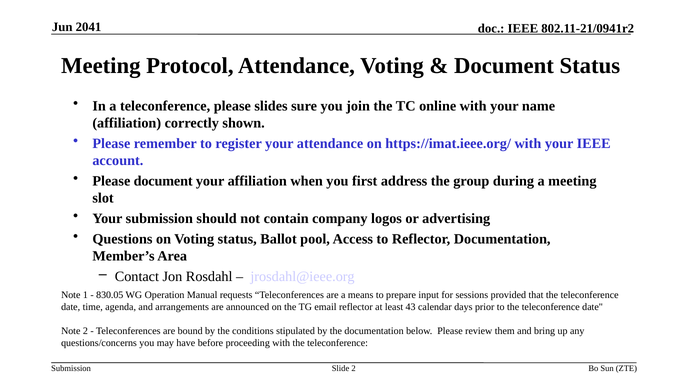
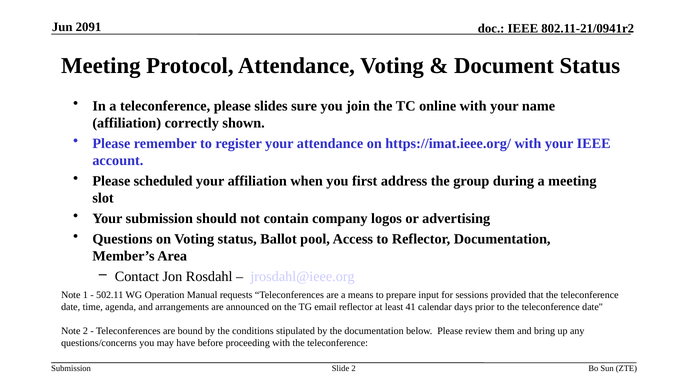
2041: 2041 -> 2091
Please document: document -> scheduled
830.05: 830.05 -> 502.11
43: 43 -> 41
